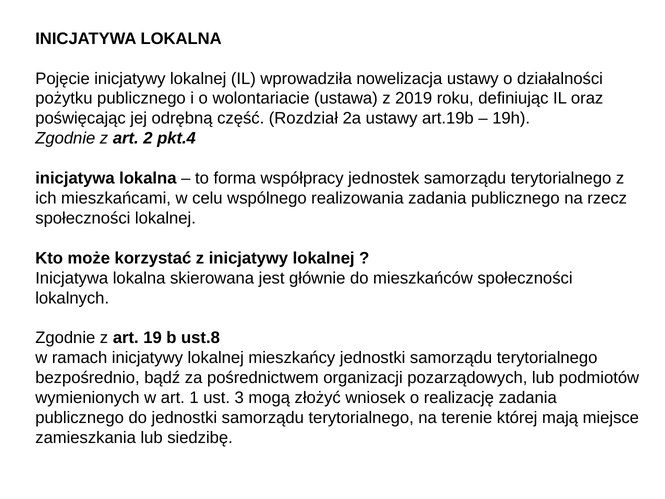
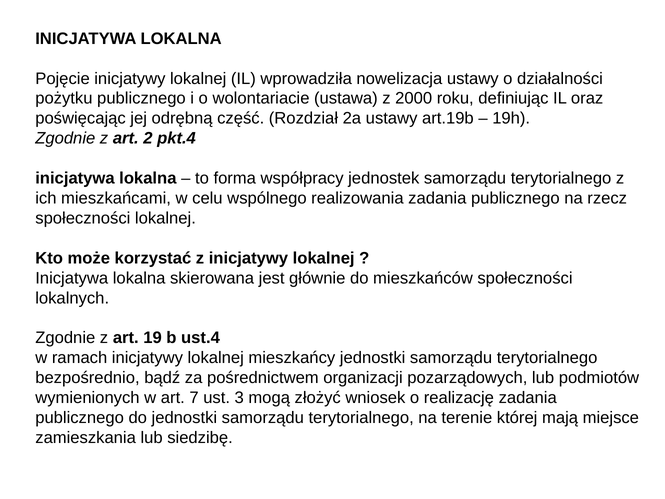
2019: 2019 -> 2000
ust.8: ust.8 -> ust.4
1: 1 -> 7
